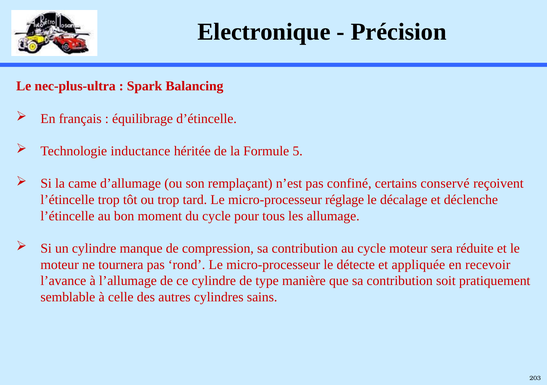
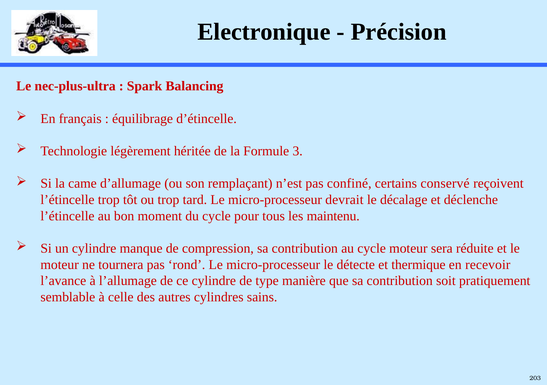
inductance: inductance -> légèrement
5: 5 -> 3
réglage: réglage -> devrait
allumage: allumage -> maintenu
appliquée: appliquée -> thermique
